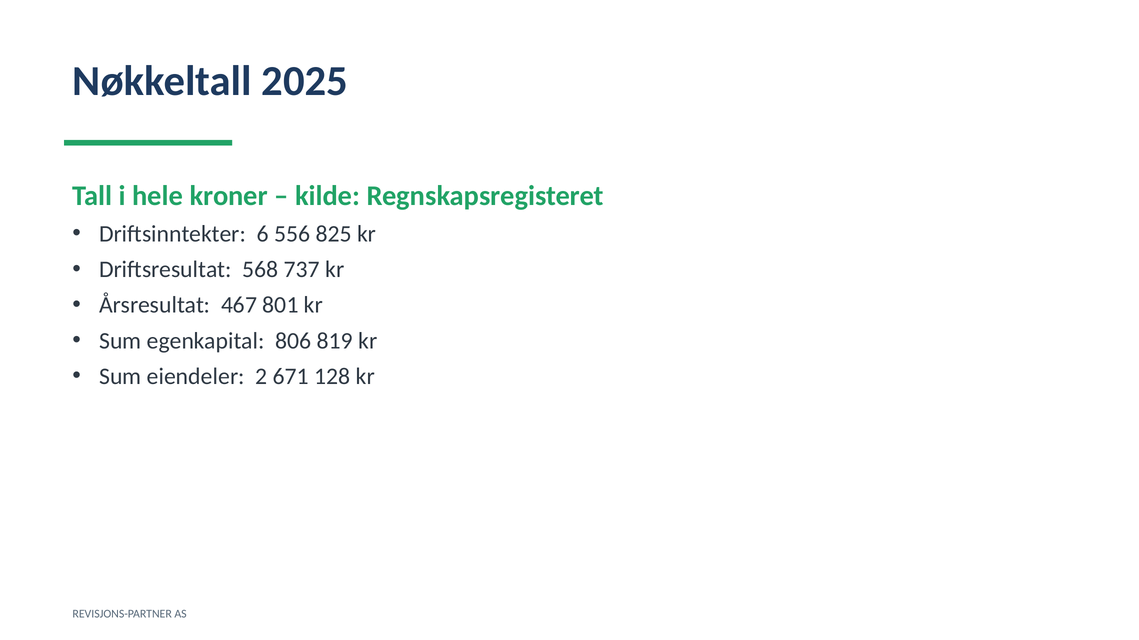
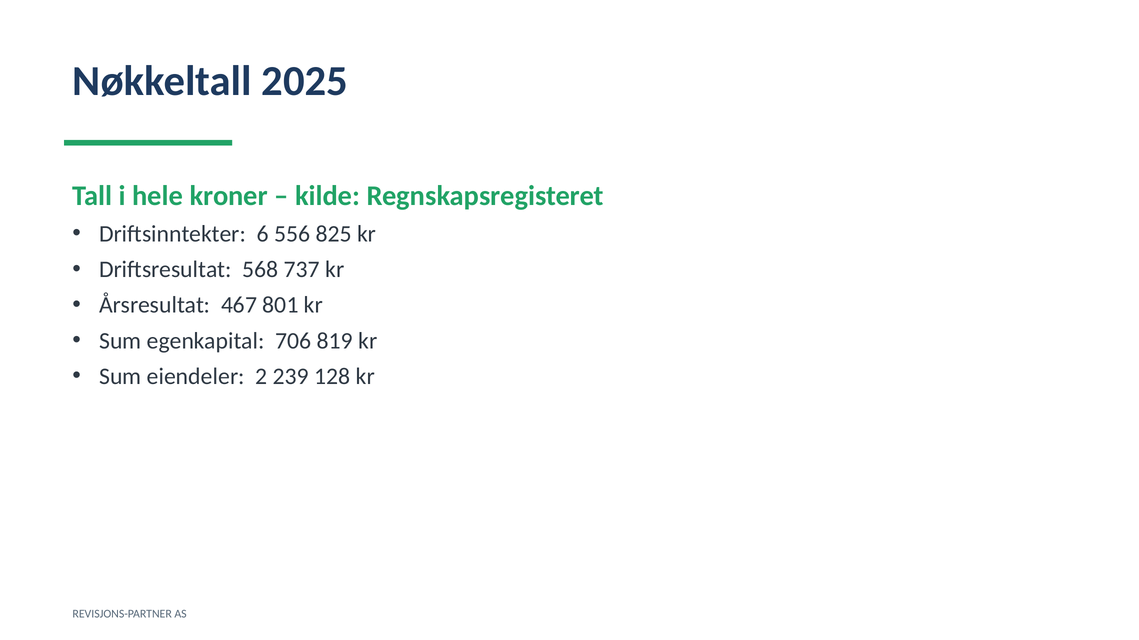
806: 806 -> 706
671: 671 -> 239
